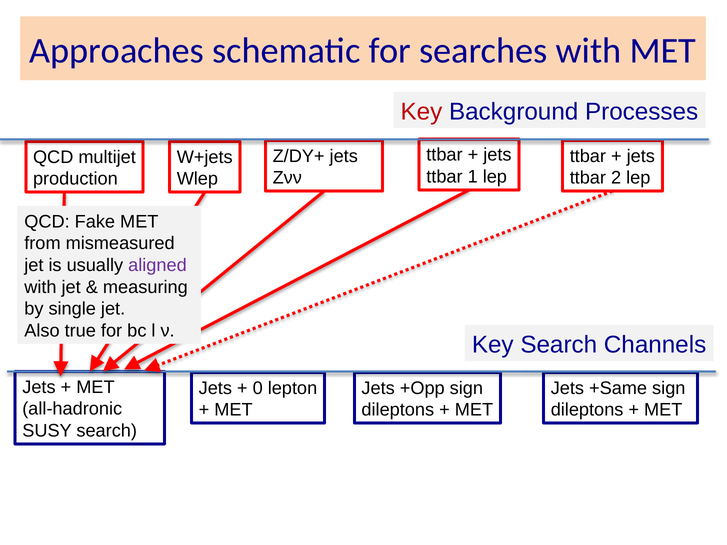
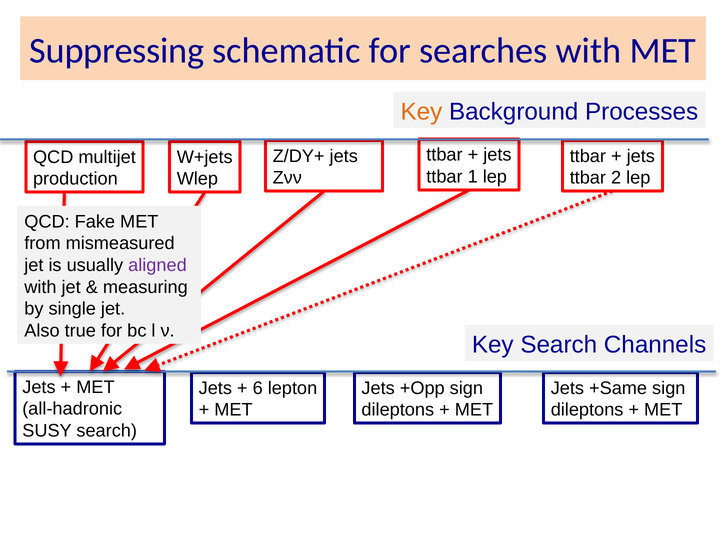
Approaches: Approaches -> Suppressing
Key at (421, 112) colour: red -> orange
0: 0 -> 6
